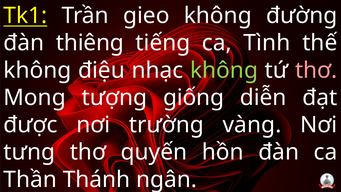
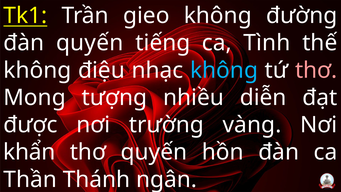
đàn thiêng: thiêng -> quyến
không at (224, 70) colour: light green -> light blue
giống: giống -> nhiều
tưng: tưng -> khẩn
